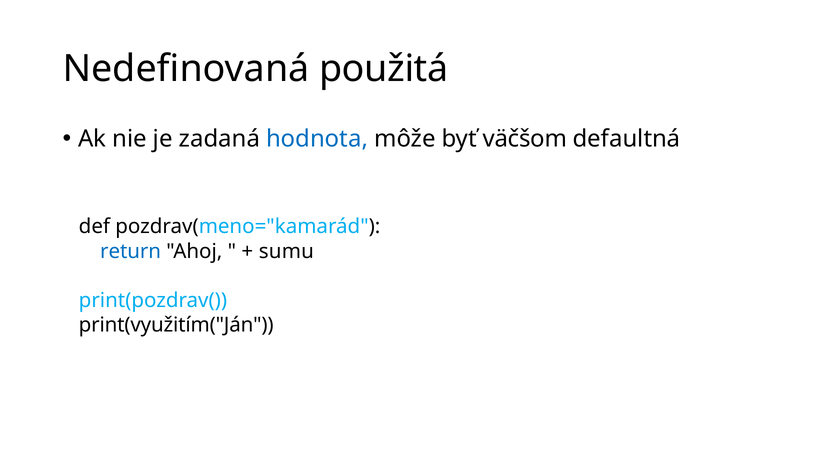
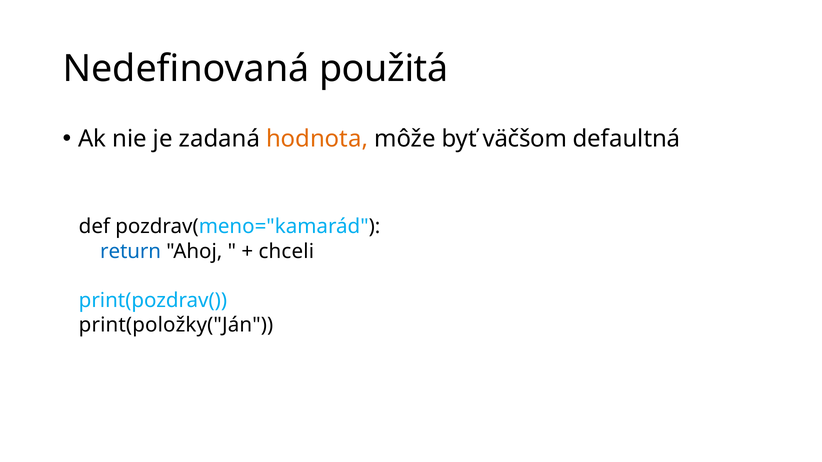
hodnota colour: blue -> orange
sumu: sumu -> chceli
print(využitím("Ján: print(využitím("Ján -> print(položky("Ján
